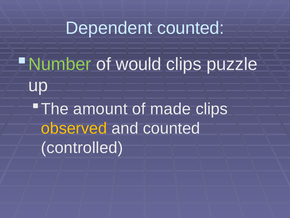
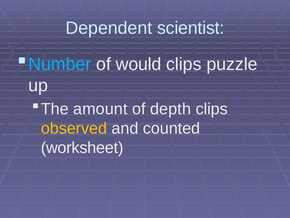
Dependent counted: counted -> scientist
Number colour: light green -> light blue
made: made -> depth
controlled: controlled -> worksheet
